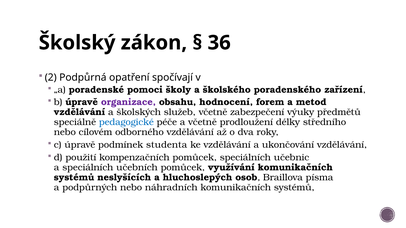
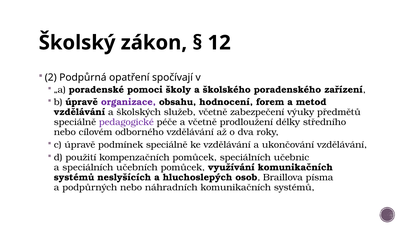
36: 36 -> 12
pedagogické colour: blue -> purple
podmínek studenta: studenta -> speciálně
